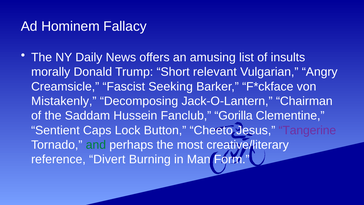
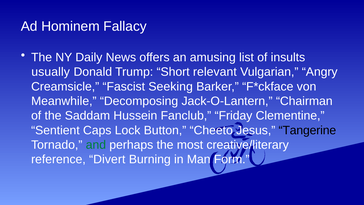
morally: morally -> usually
Mistakenly: Mistakenly -> Meanwhile
Gorilla: Gorilla -> Friday
Tangerine colour: purple -> black
